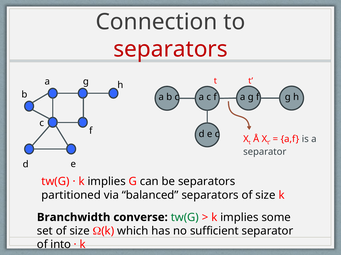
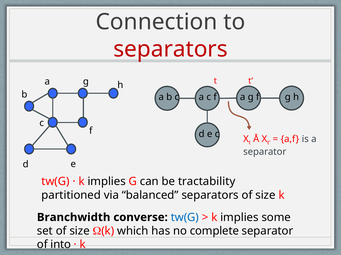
be separators: separators -> tractability
tw(G at (185, 218) colour: green -> blue
sufficient: sufficient -> complete
